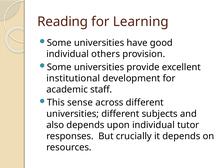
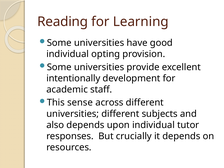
others: others -> opting
institutional: institutional -> intentionally
